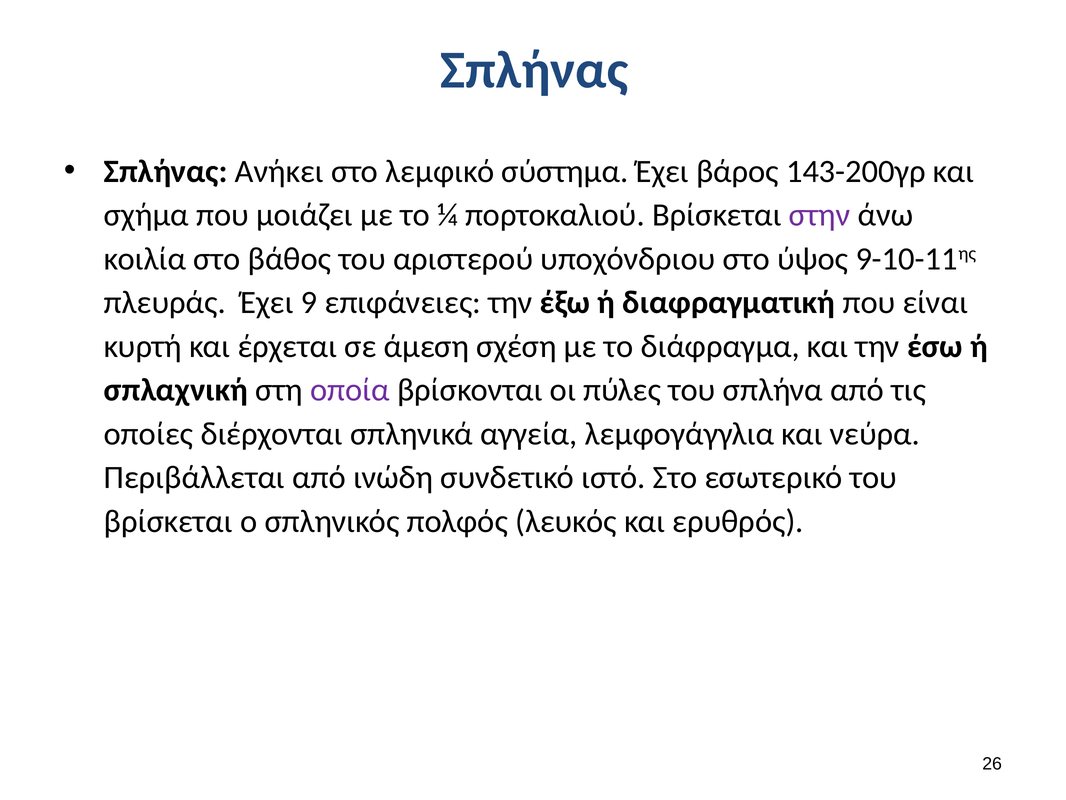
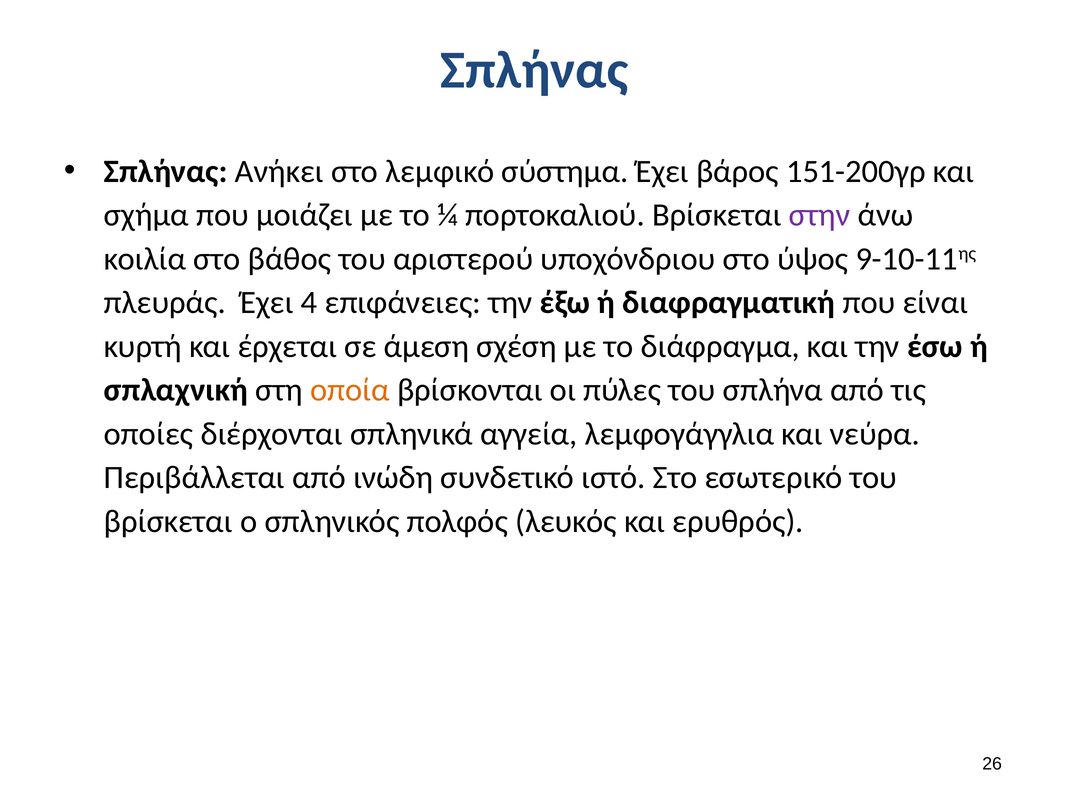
143-200γρ: 143-200γρ -> 151-200γρ
9: 9 -> 4
οποία colour: purple -> orange
